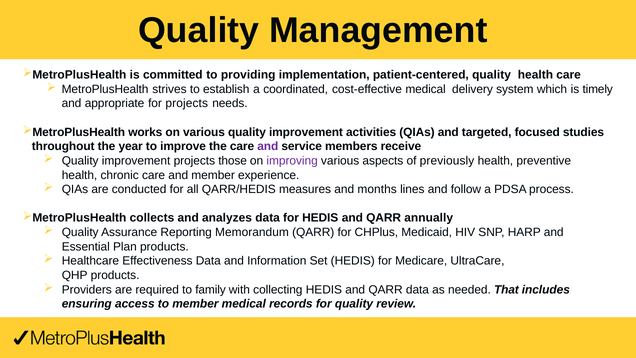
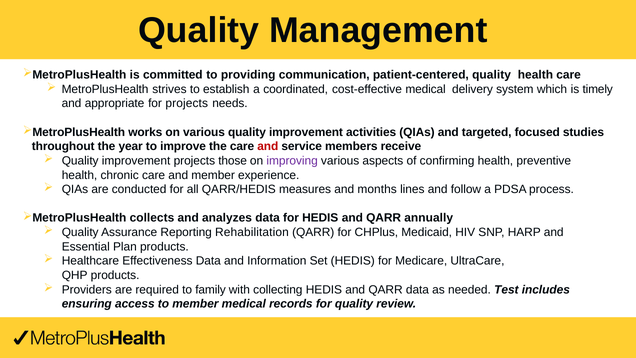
implementation: implementation -> communication
and at (268, 146) colour: purple -> red
previously: previously -> confirming
Memorandum: Memorandum -> Rehabilitation
That: That -> Test
